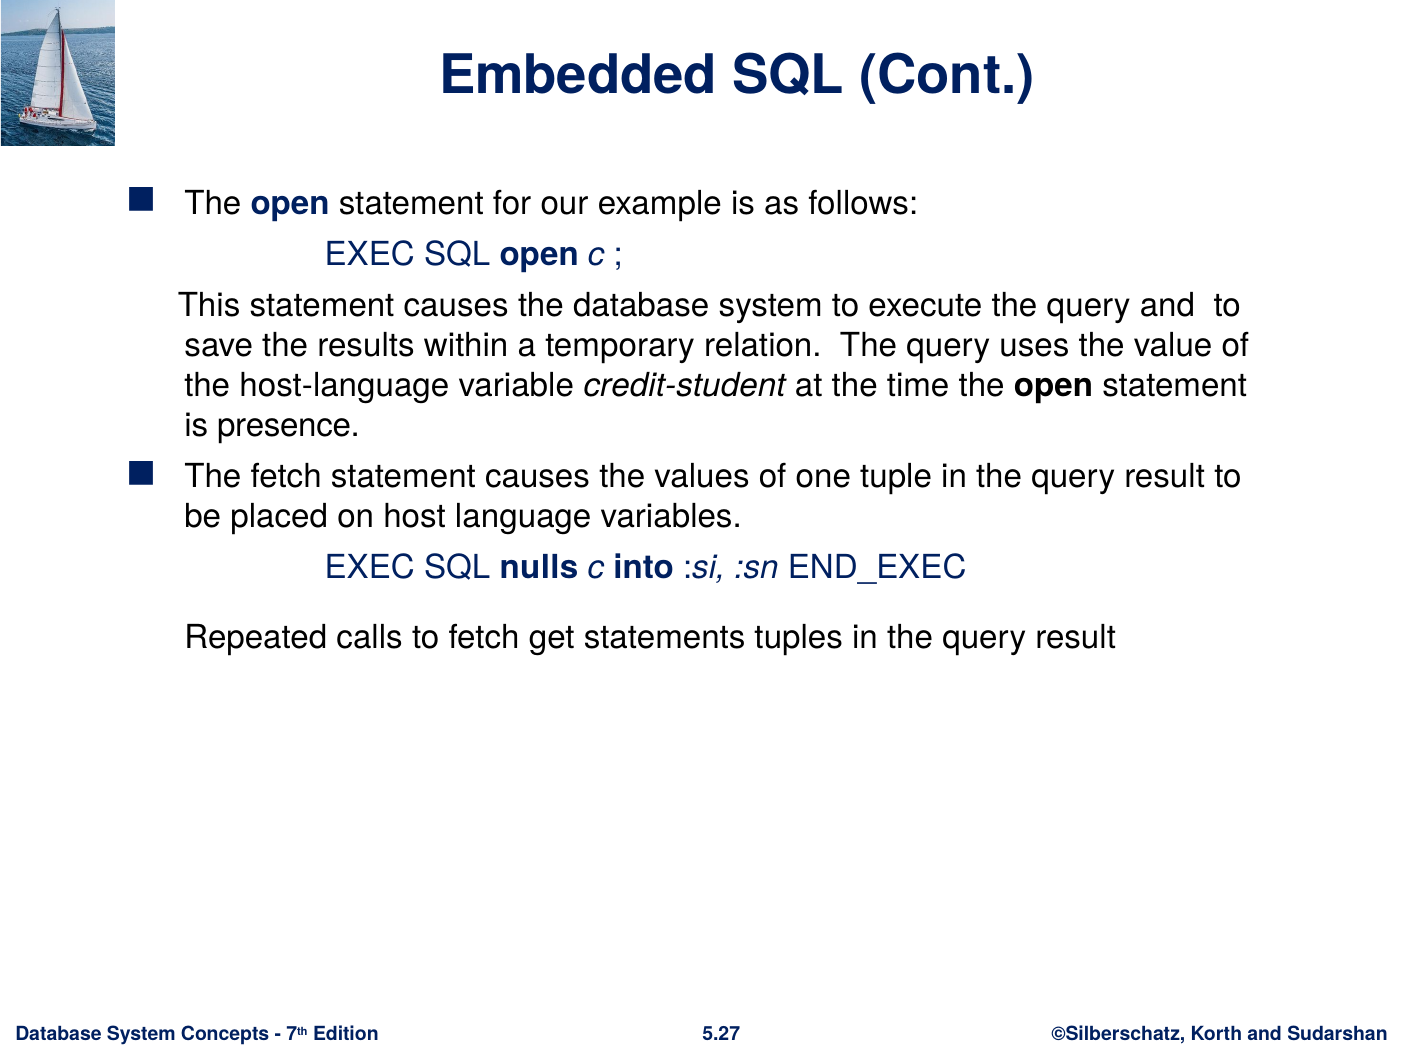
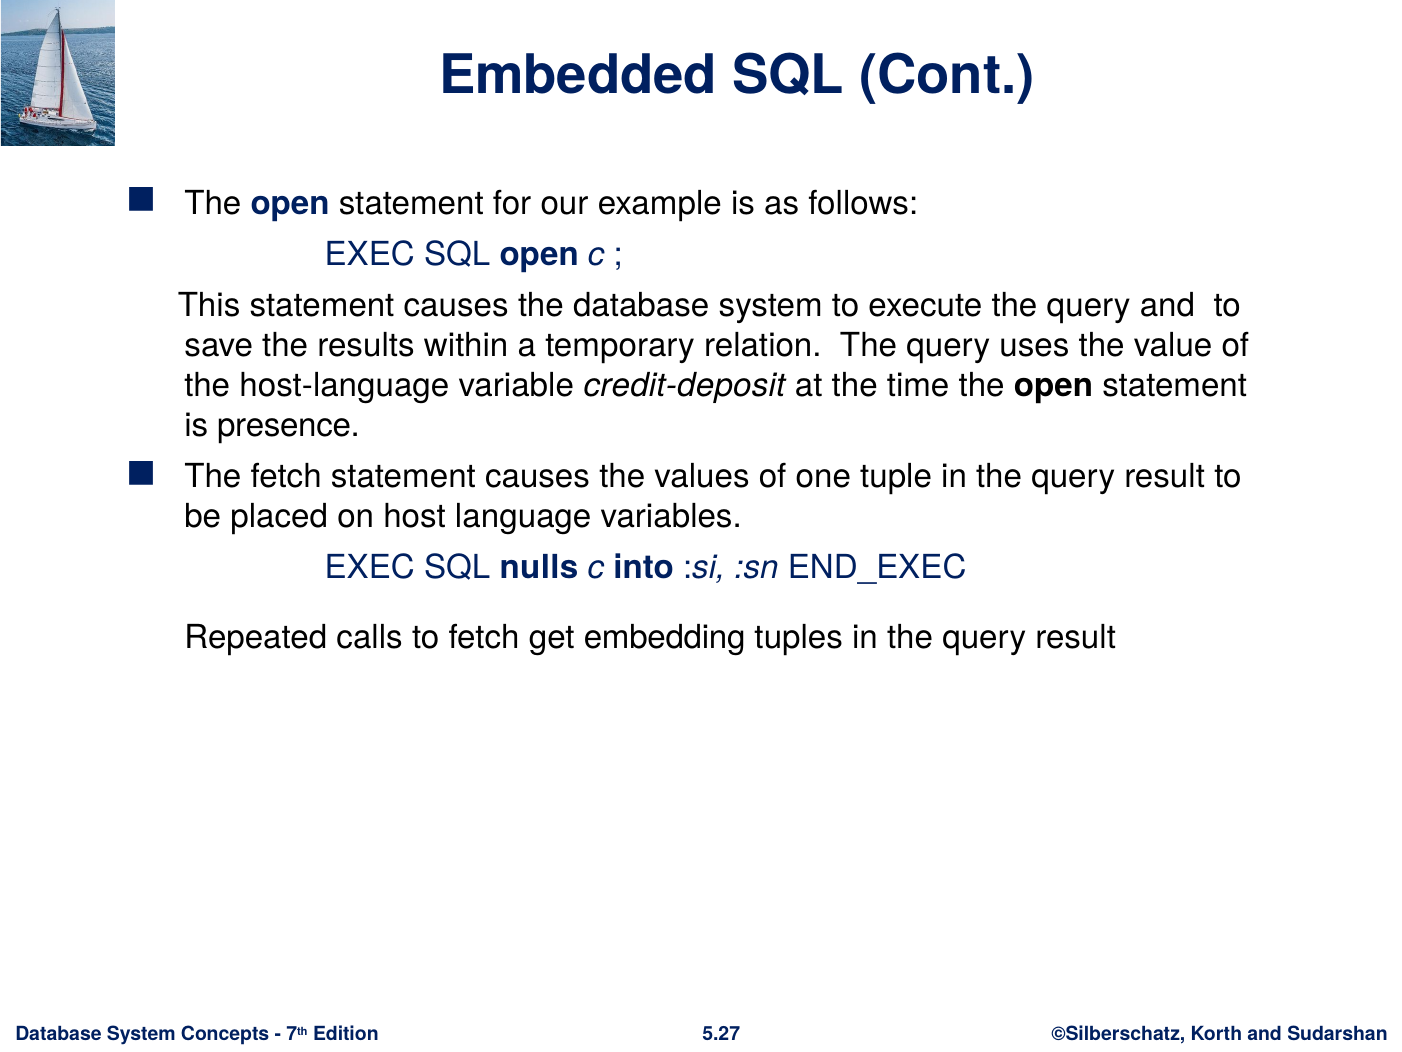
credit-student: credit-student -> credit-deposit
statements: statements -> embedding
